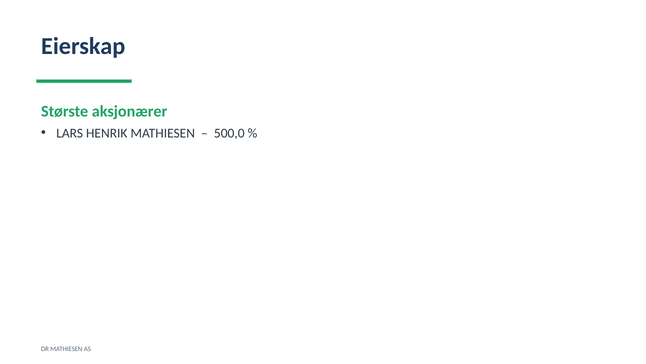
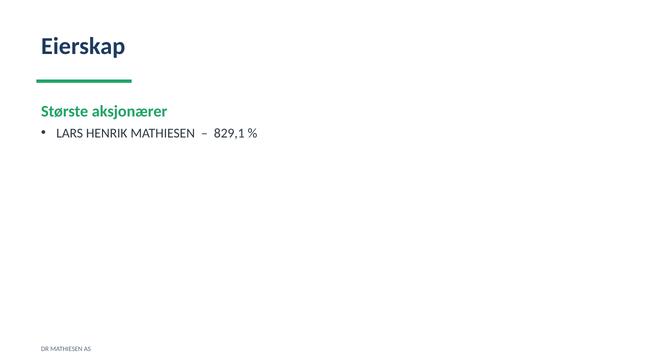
500,0: 500,0 -> 829,1
